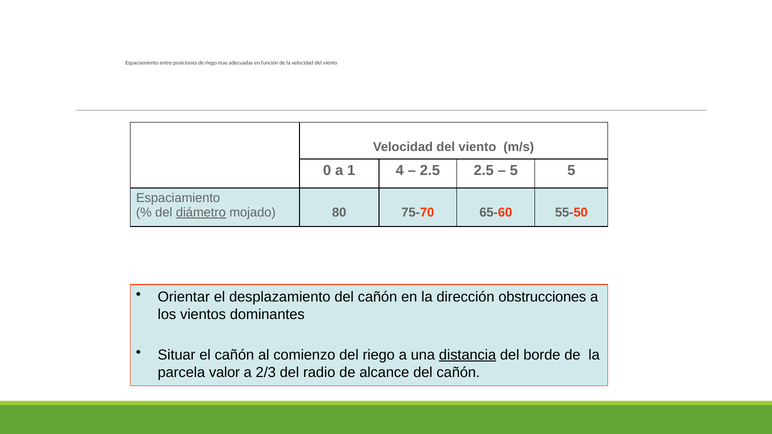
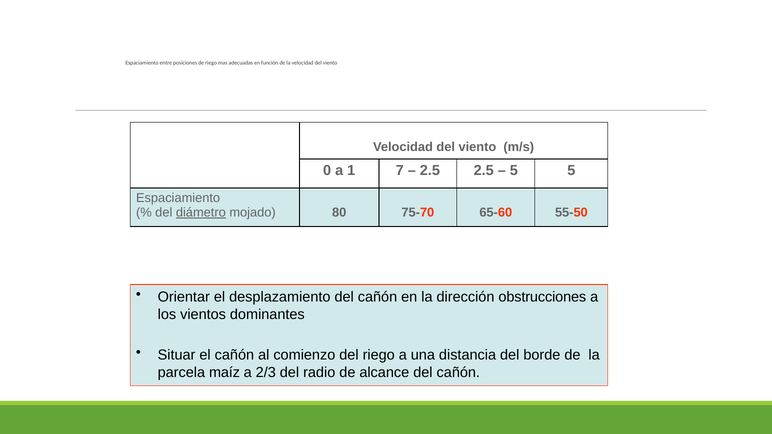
4: 4 -> 7
distancia underline: present -> none
valor: valor -> maíz
